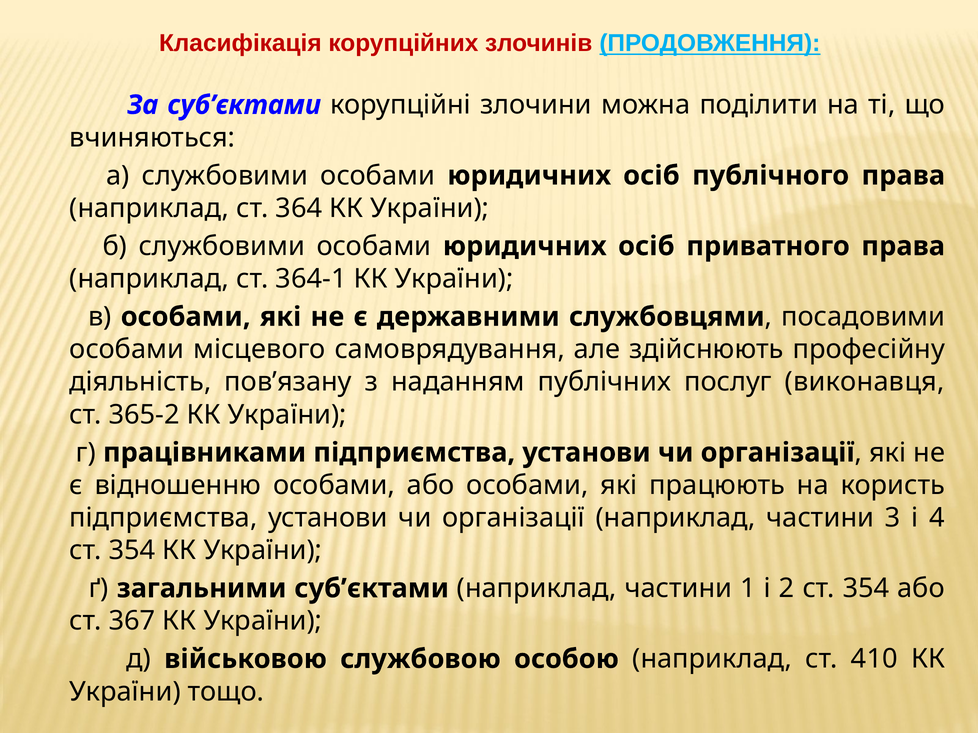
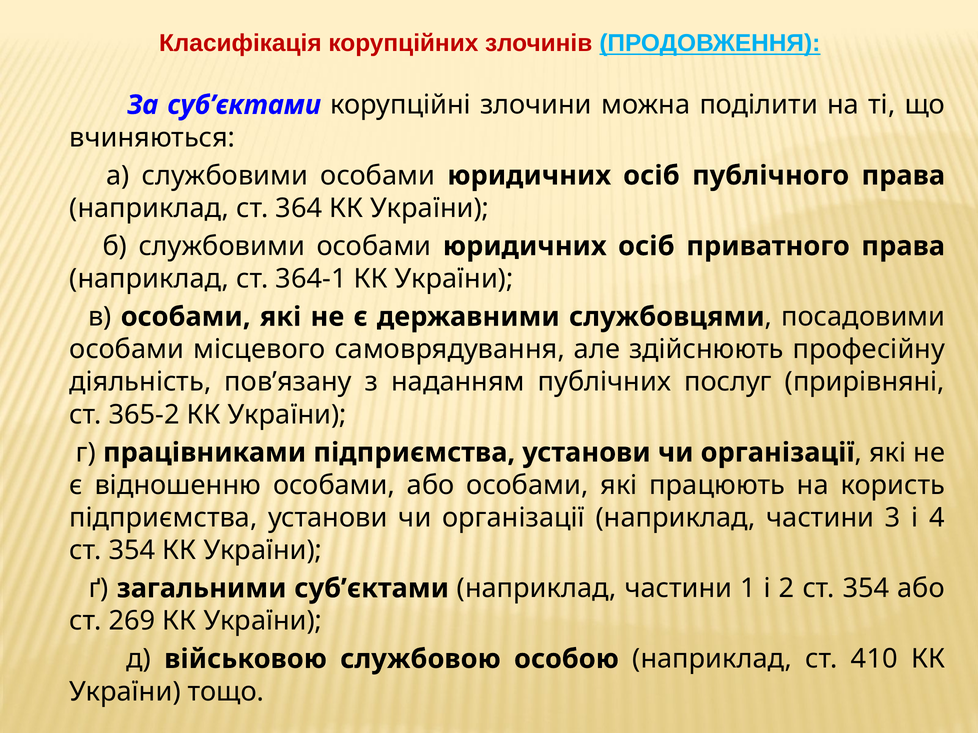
виконавця: виконавця -> прирівняні
367: 367 -> 269
